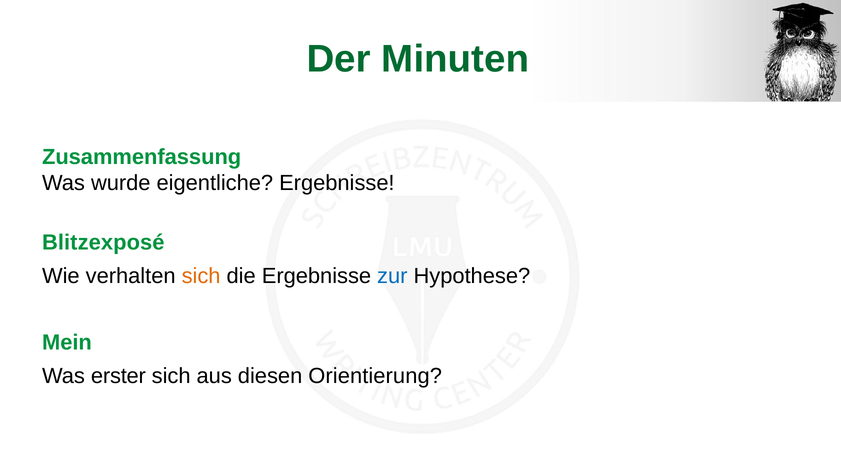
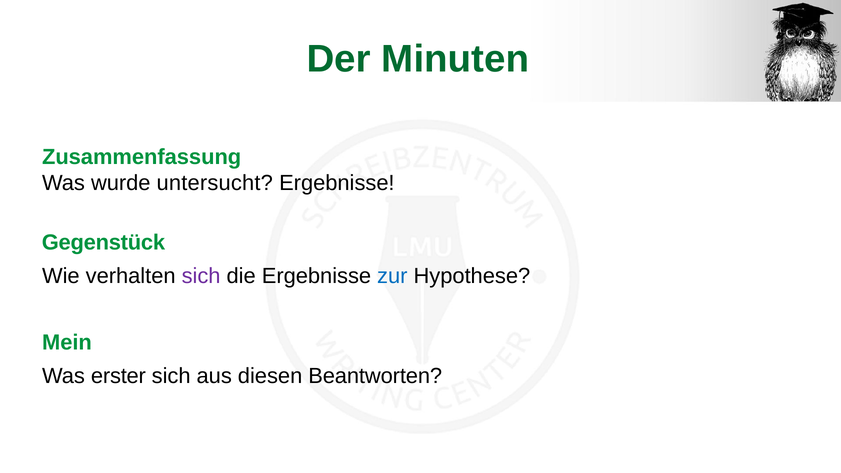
eigentliche: eigentliche -> untersucht
Blitzexposé: Blitzexposé -> Gegenstück
sich at (201, 276) colour: orange -> purple
Orientierung: Orientierung -> Beantworten
